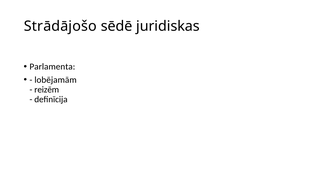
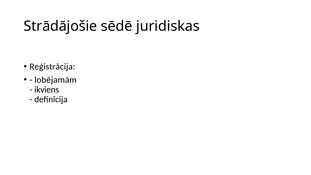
Strādājošo: Strādājošo -> Strādājošie
Parlamenta: Parlamenta -> Reģistrācija
reizēm: reizēm -> ikviens
